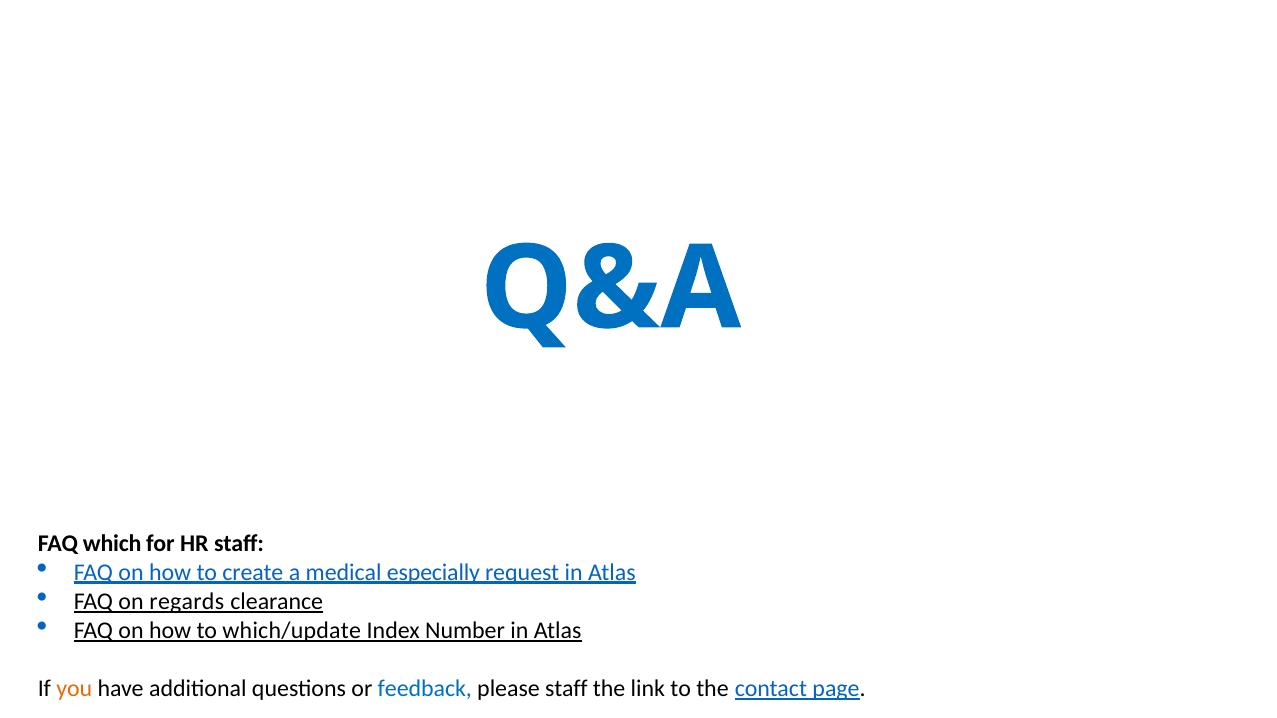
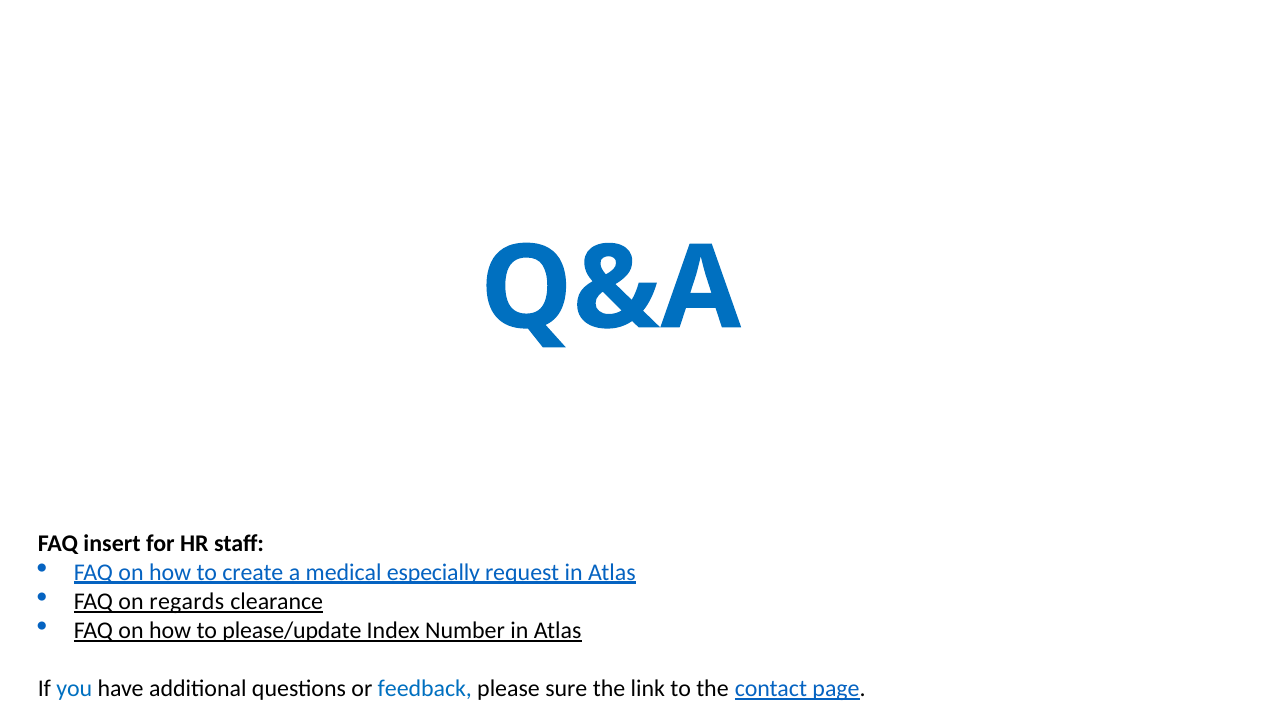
which: which -> insert
which/update: which/update -> please/update
you colour: orange -> blue
please staff: staff -> sure
